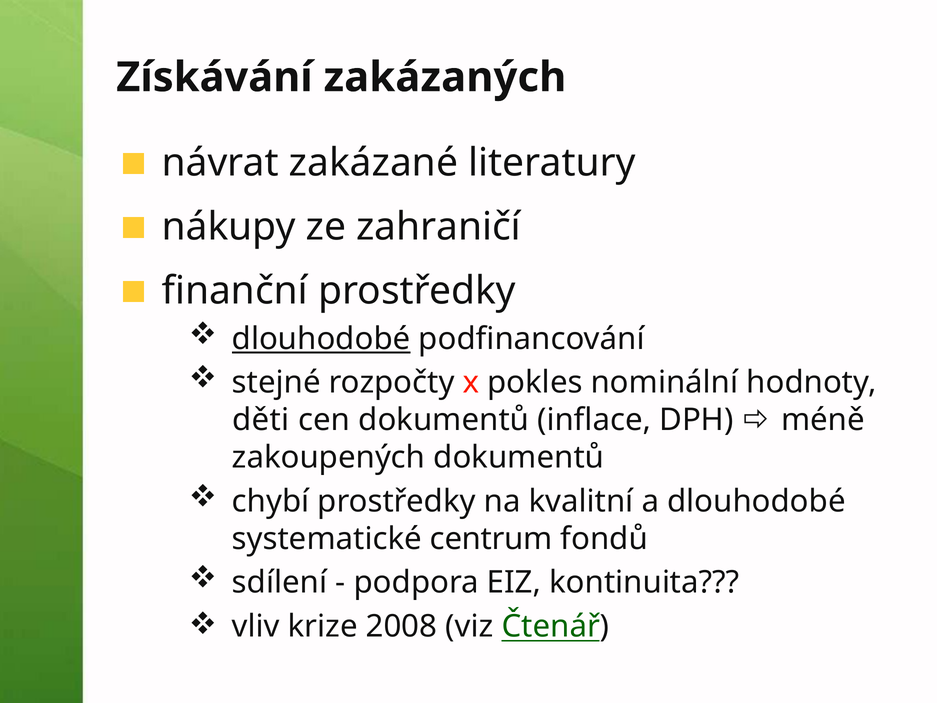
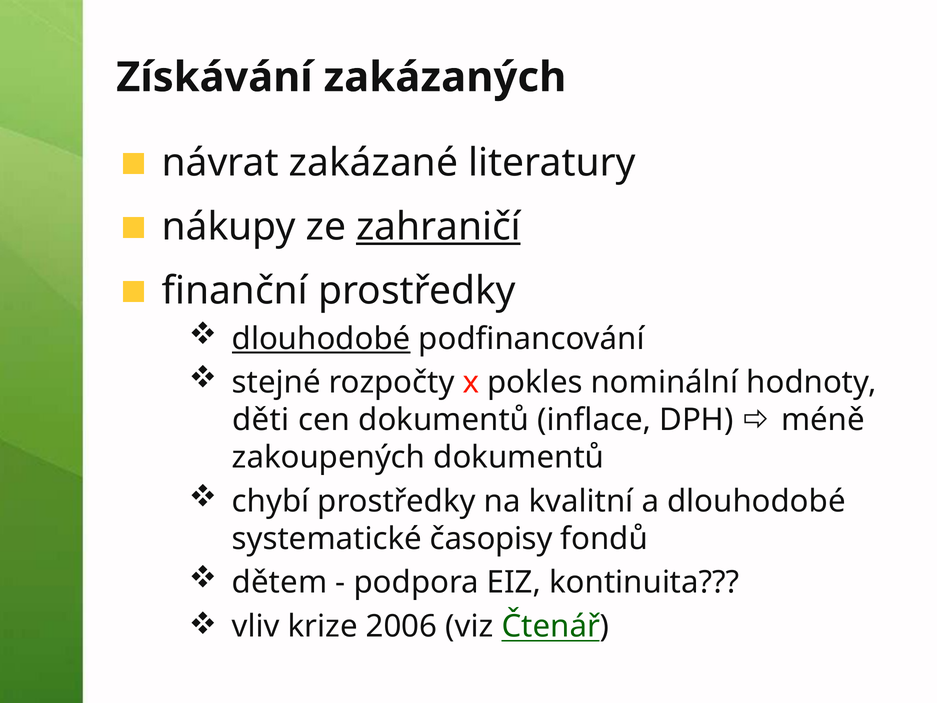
zahraničí underline: none -> present
centrum: centrum -> časopisy
sdílení: sdílení -> dětem
2008: 2008 -> 2006
